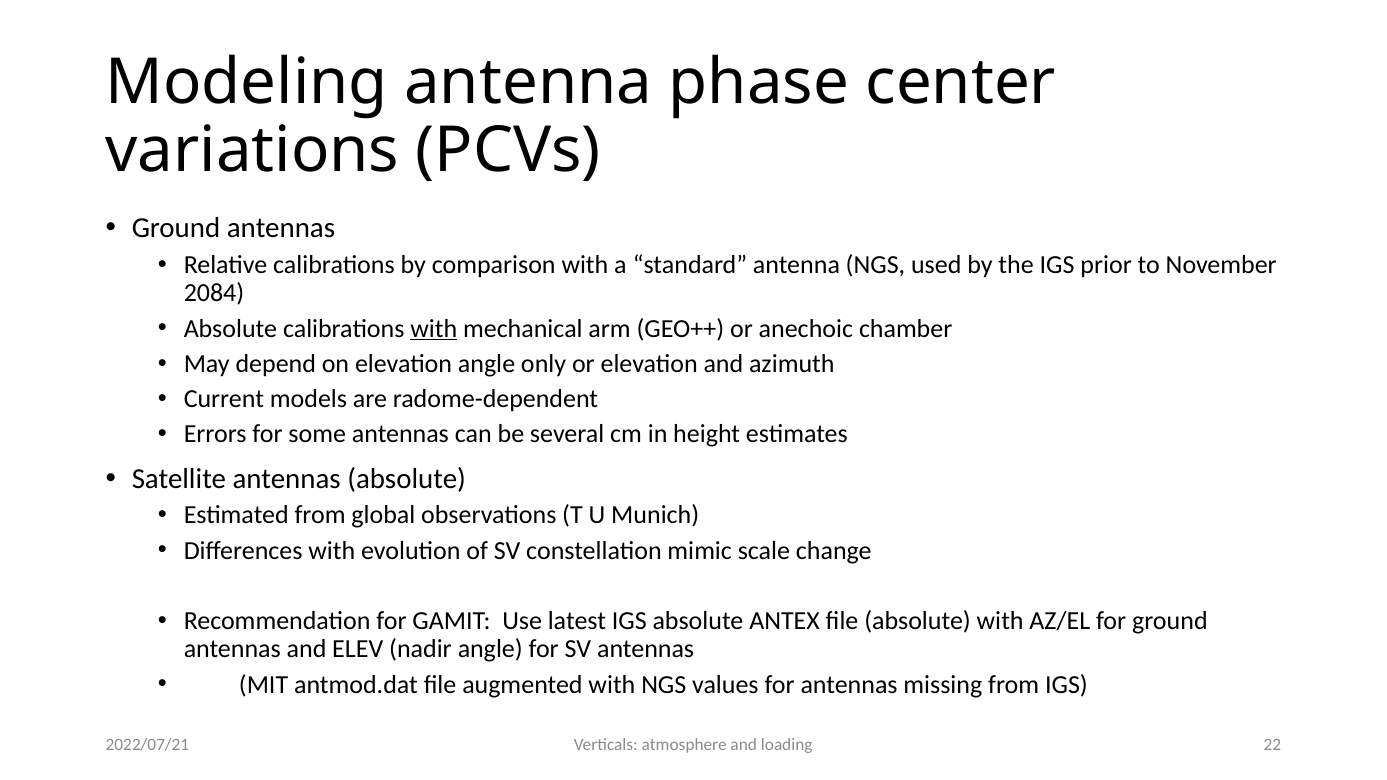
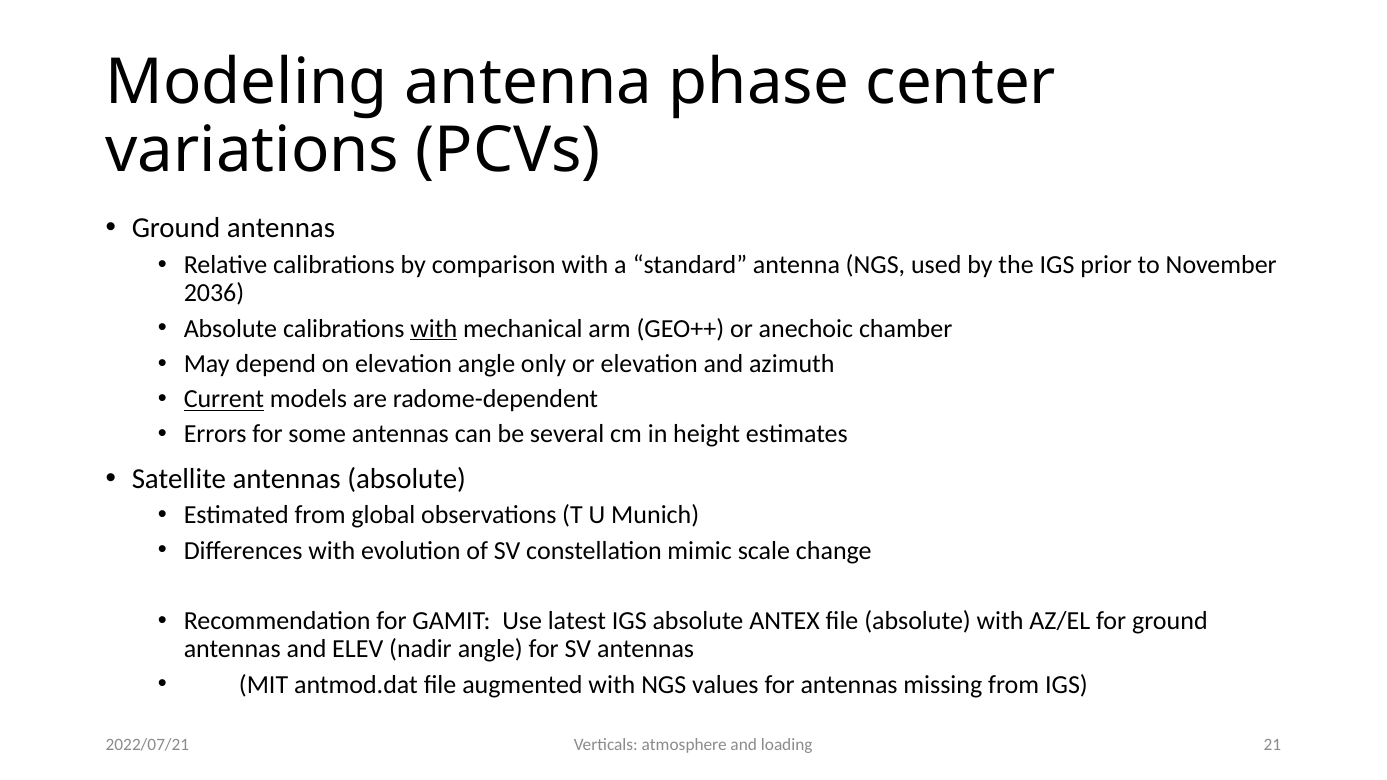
2084: 2084 -> 2036
Current underline: none -> present
22: 22 -> 21
